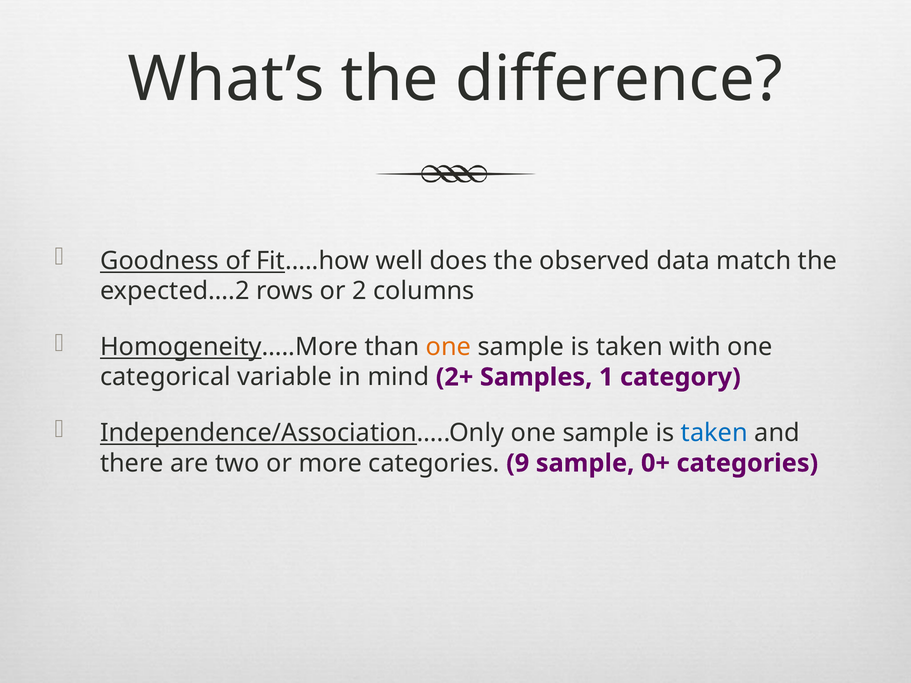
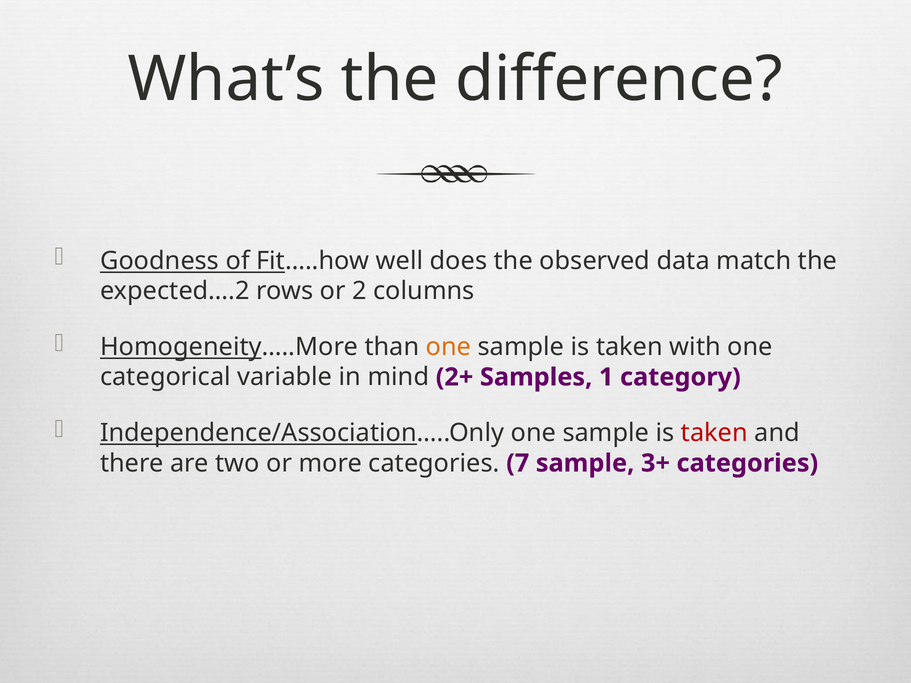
taken at (714, 433) colour: blue -> red
9: 9 -> 7
0+: 0+ -> 3+
